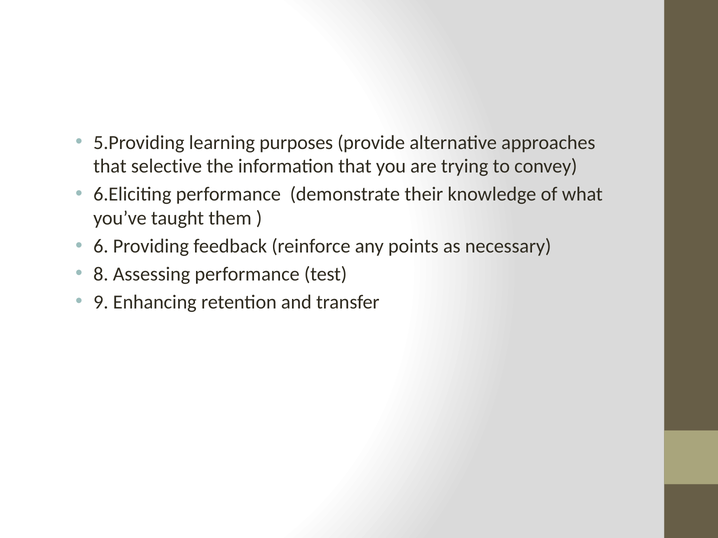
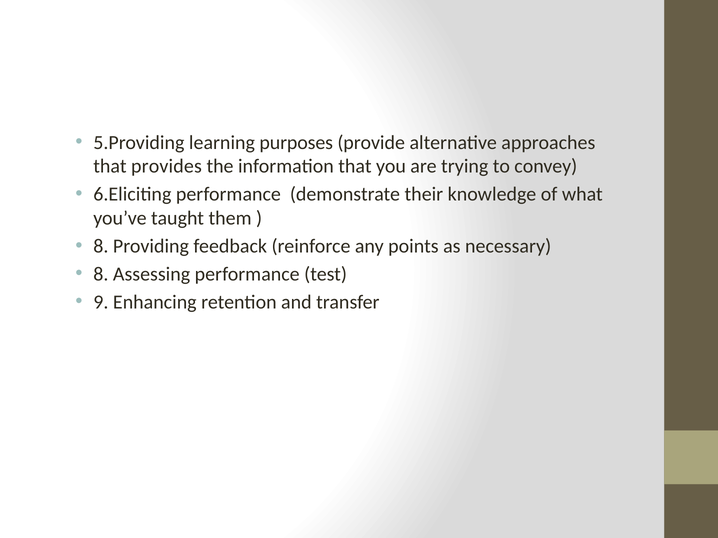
selective: selective -> provides
6 at (101, 246): 6 -> 8
